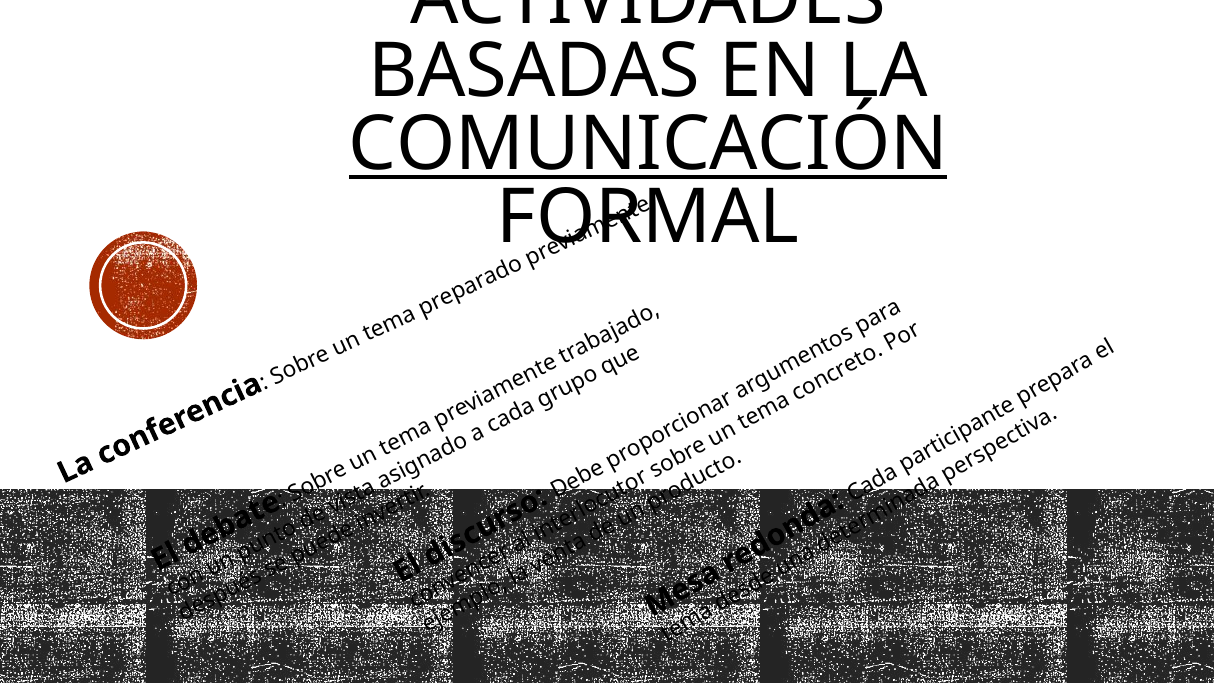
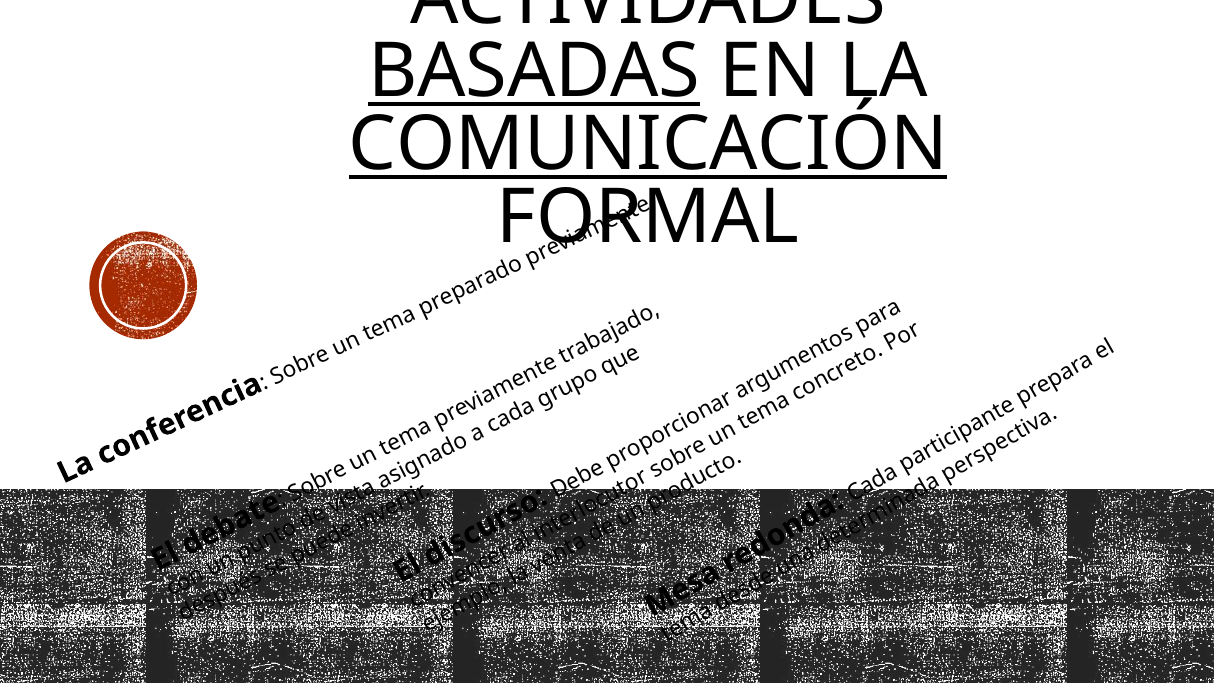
BASADAS underline: none -> present
